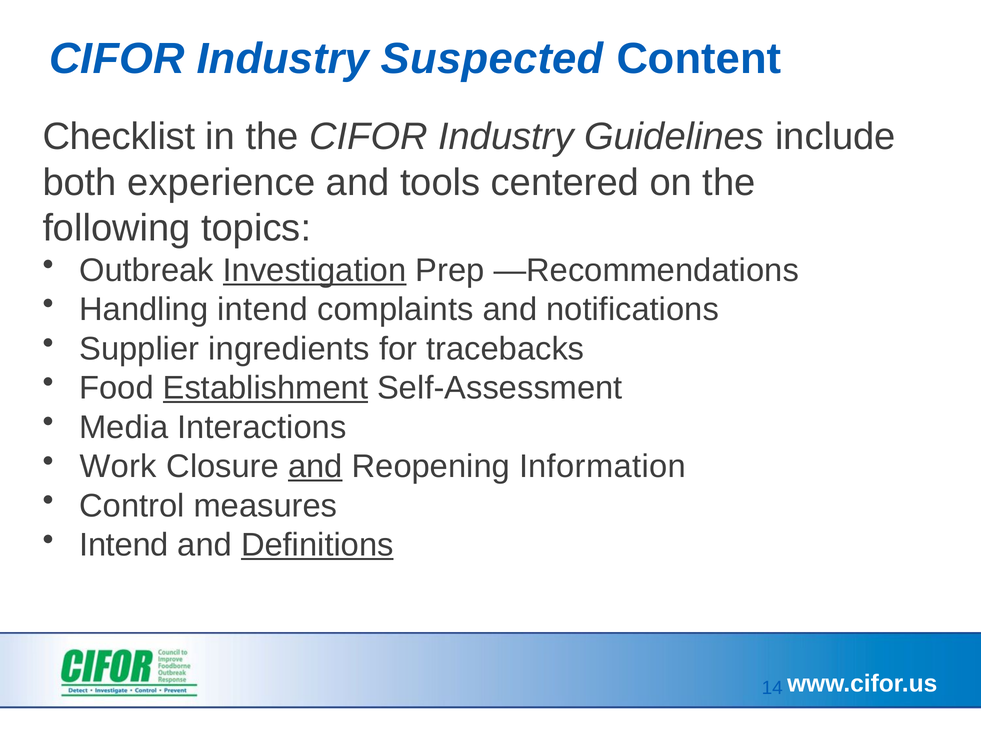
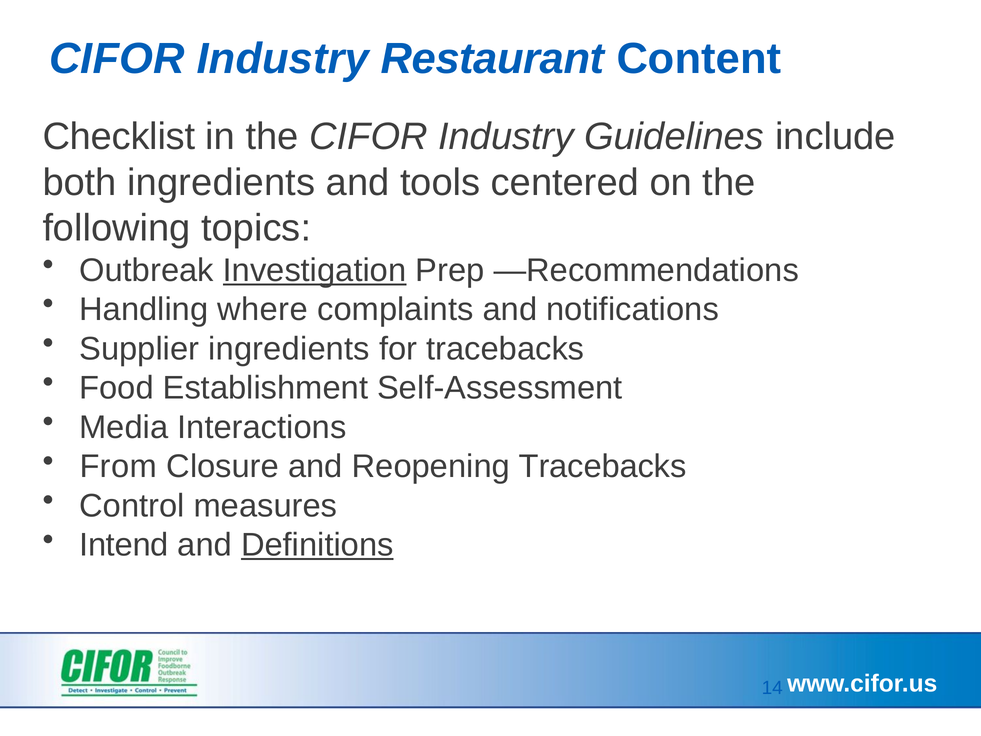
Suspected: Suspected -> Restaurant
both experience: experience -> ingredients
Handling intend: intend -> where
Establishment underline: present -> none
Work: Work -> From
and at (315, 466) underline: present -> none
Reopening Information: Information -> Tracebacks
